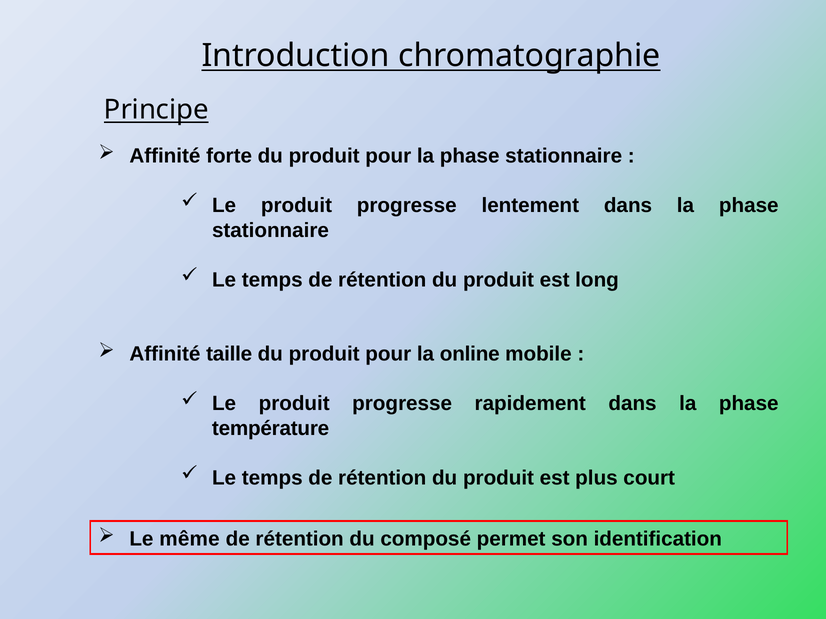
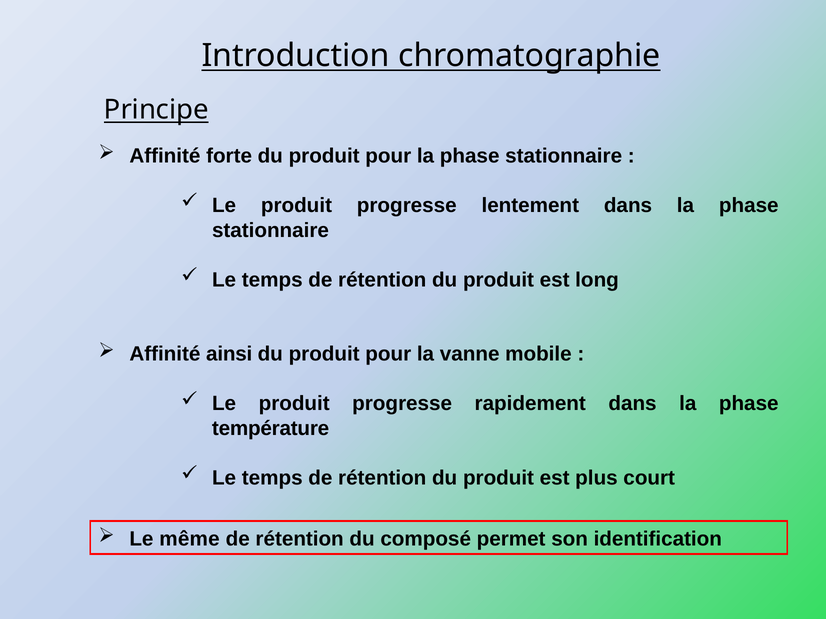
taille: taille -> ainsi
online: online -> vanne
